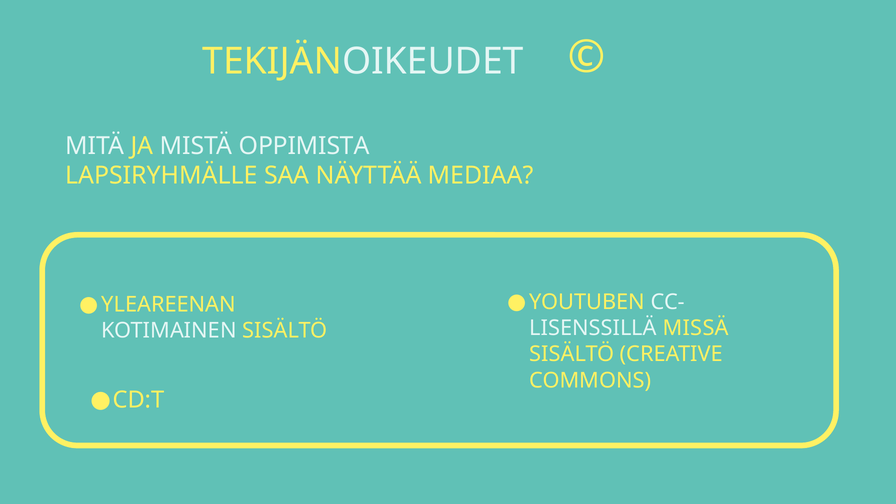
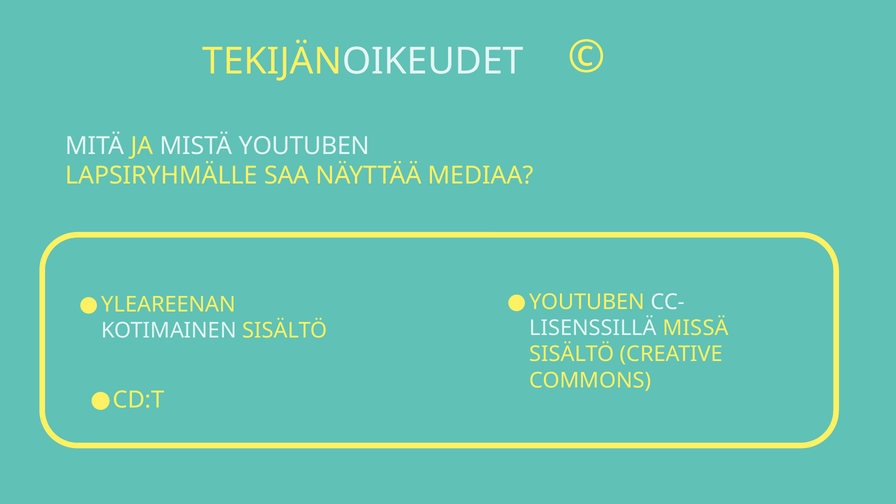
MISTÄ OPPIMISTA: OPPIMISTA -> YOUTUBEN
